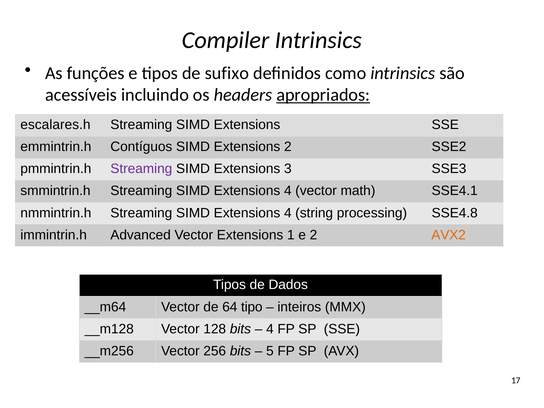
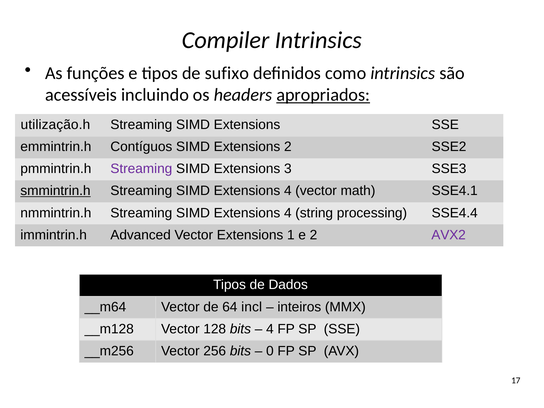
escalares.h: escalares.h -> utilização.h
smmintrin.h underline: none -> present
SSE4.8: SSE4.8 -> SSE4.4
AVX2 colour: orange -> purple
tipo: tipo -> incl
5: 5 -> 0
